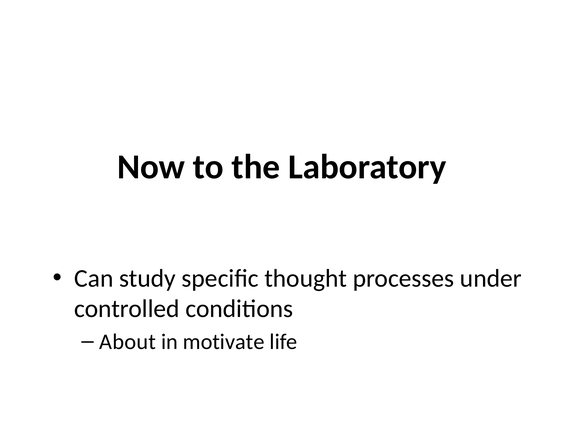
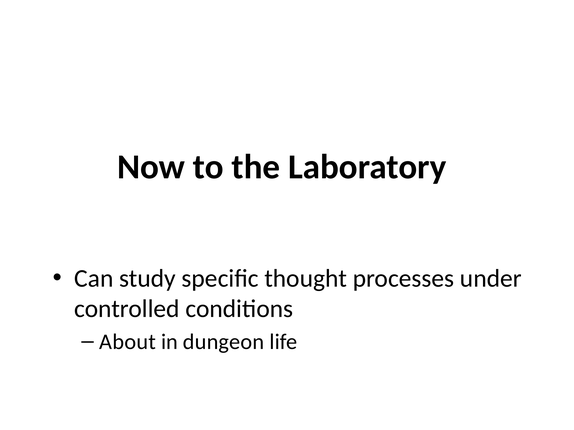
motivate: motivate -> dungeon
